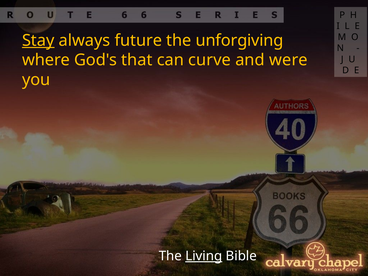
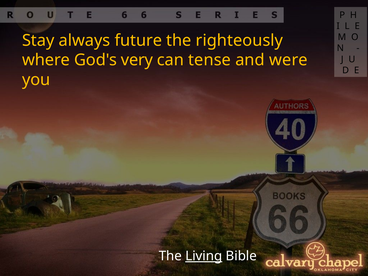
Stay underline: present -> none
unforgiving: unforgiving -> righteously
that: that -> very
curve: curve -> tense
